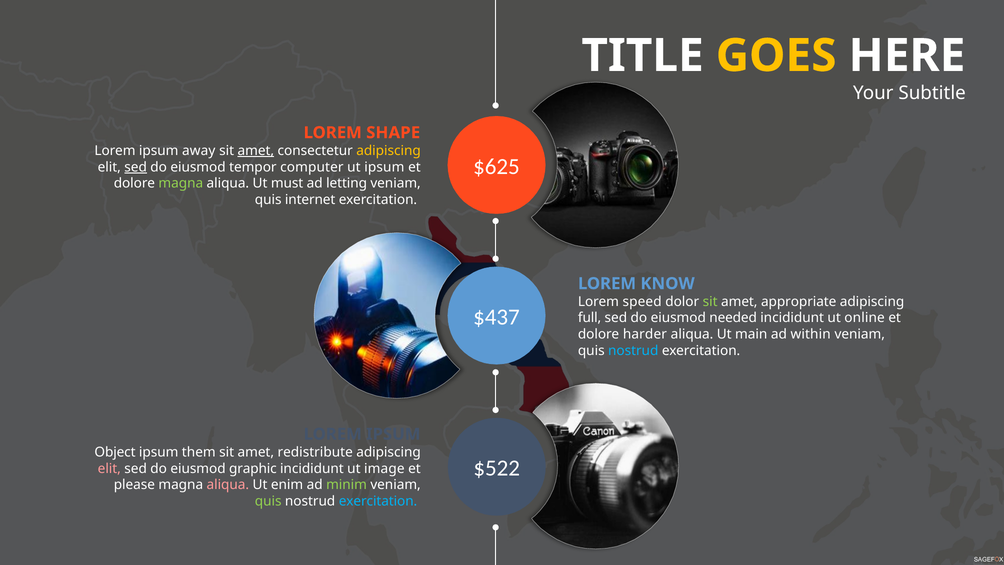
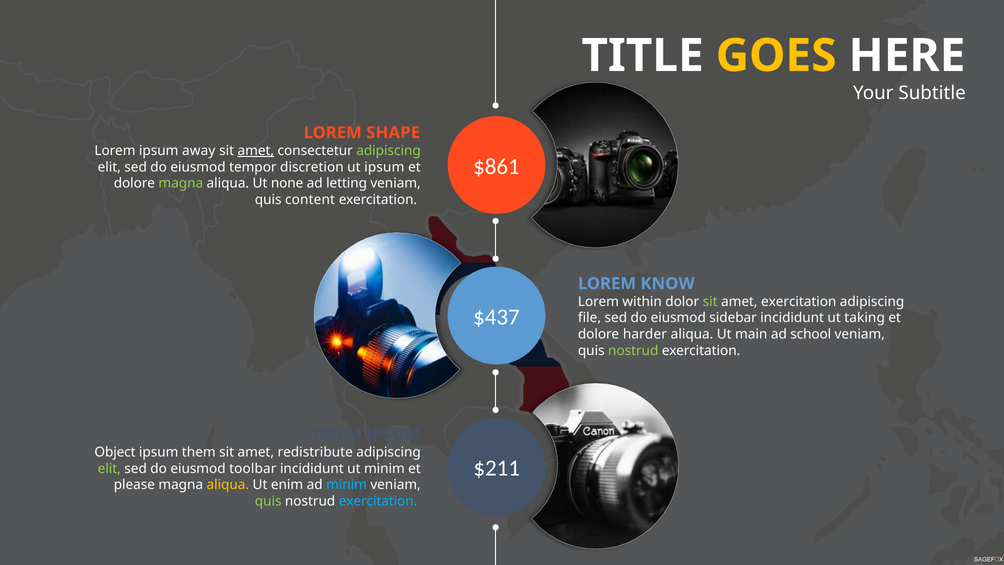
adipiscing at (389, 151) colour: yellow -> light green
$625: $625 -> $861
sed at (136, 167) underline: present -> none
computer: computer -> discretion
must: must -> none
internet: internet -> content
speed: speed -> within
amet appropriate: appropriate -> exercitation
full: full -> file
needed: needed -> sidebar
online: online -> taking
within: within -> school
nostrud at (633, 350) colour: light blue -> light green
$522: $522 -> $211
elit at (109, 468) colour: pink -> light green
graphic: graphic -> toolbar
ut image: image -> minim
aliqua at (228, 485) colour: pink -> yellow
minim at (347, 485) colour: light green -> light blue
